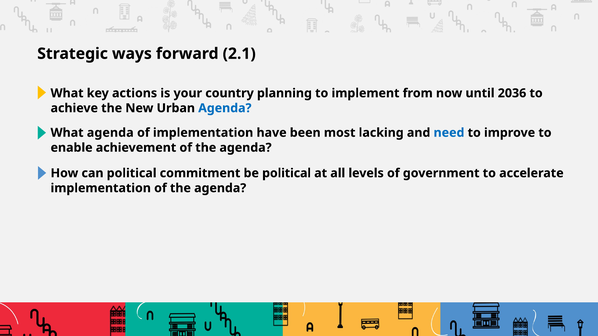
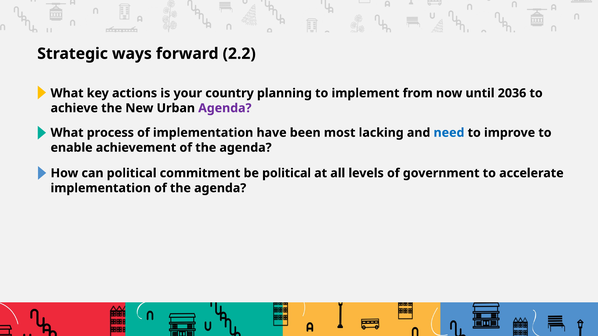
2.1: 2.1 -> 2.2
Agenda at (225, 108) colour: blue -> purple
What agenda: agenda -> process
